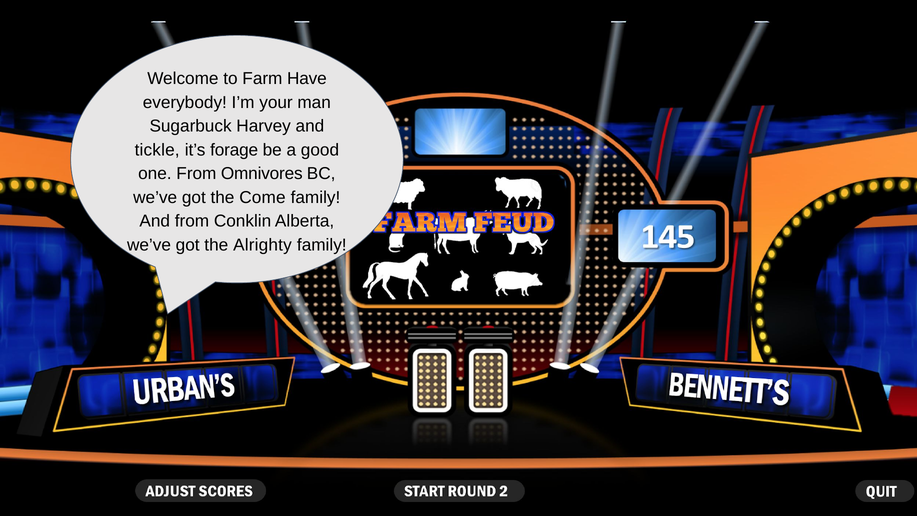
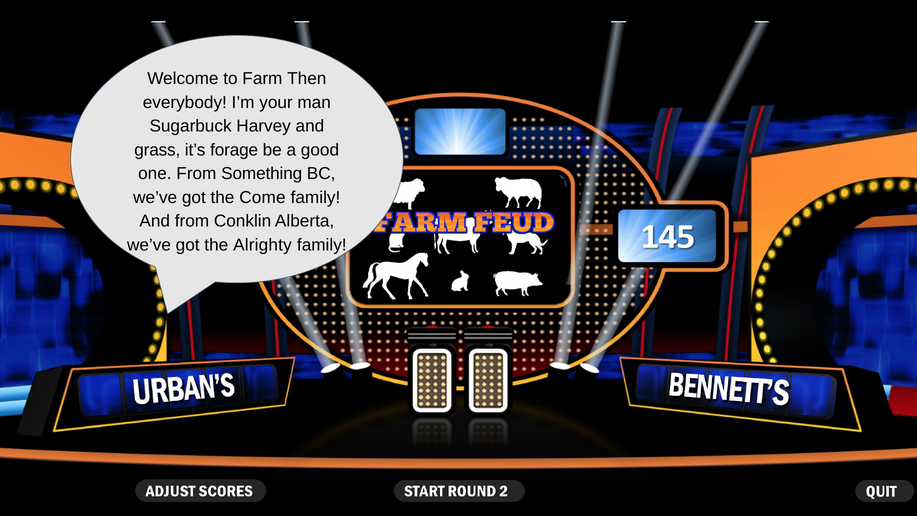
Have: Have -> Then
tickle: tickle -> grass
Omnivores: Omnivores -> Something
